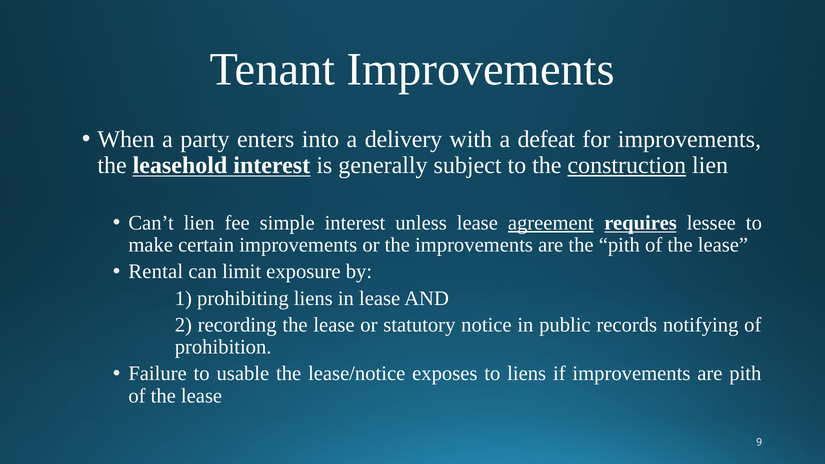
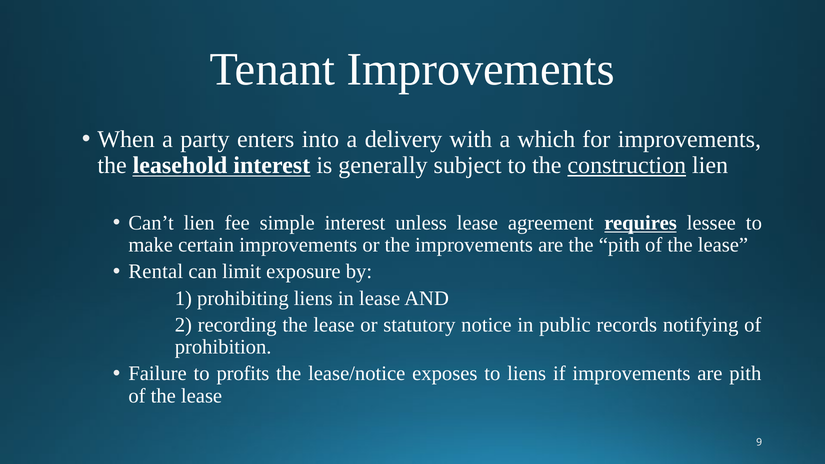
defeat: defeat -> which
agreement underline: present -> none
usable: usable -> profits
